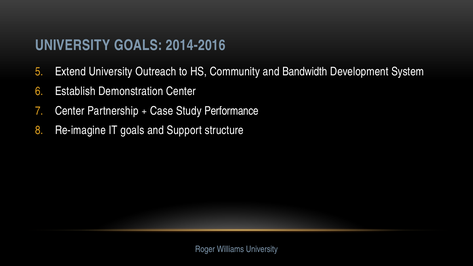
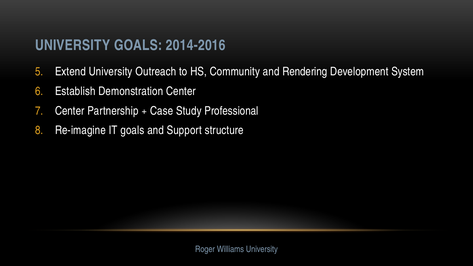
Bandwidth: Bandwidth -> Rendering
Performance: Performance -> Professional
